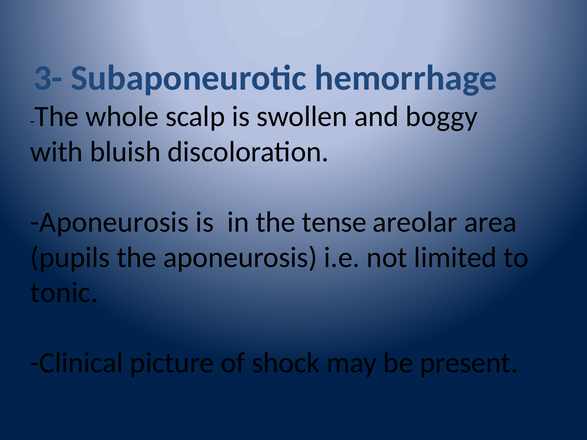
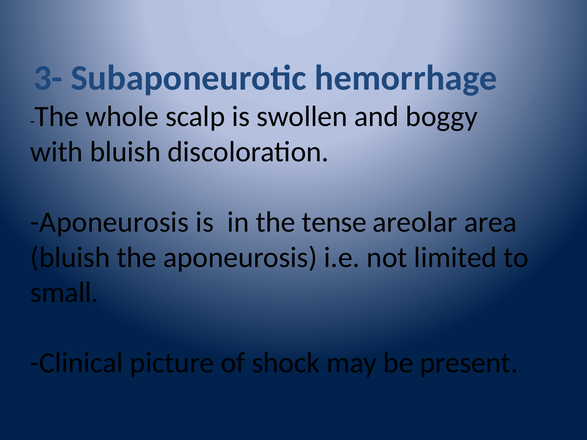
pupils at (70, 257): pupils -> bluish
tonic: tonic -> small
